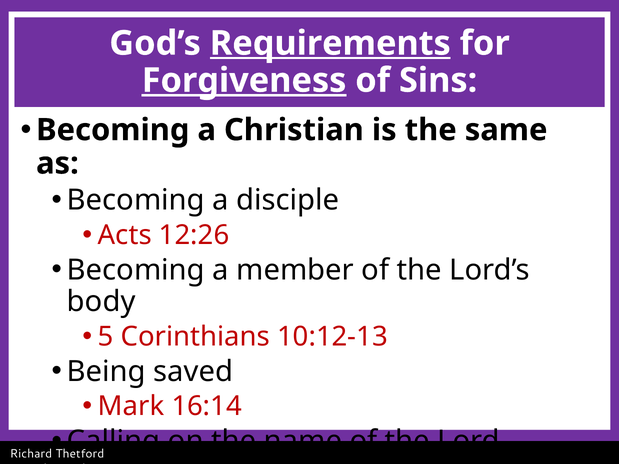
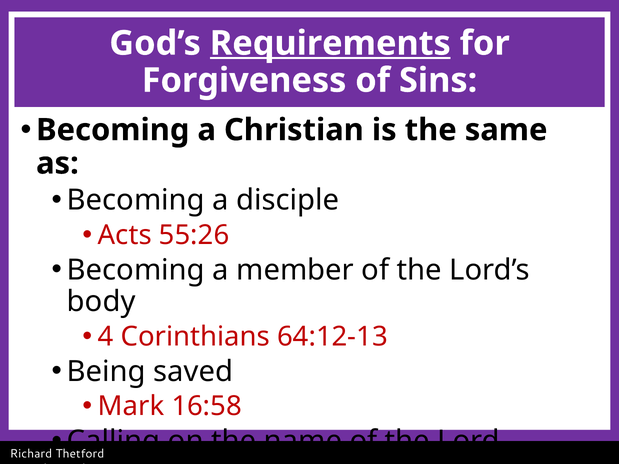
Forgiveness underline: present -> none
12:26: 12:26 -> 55:26
5: 5 -> 4
10:12-13: 10:12-13 -> 64:12-13
16:14: 16:14 -> 16:58
